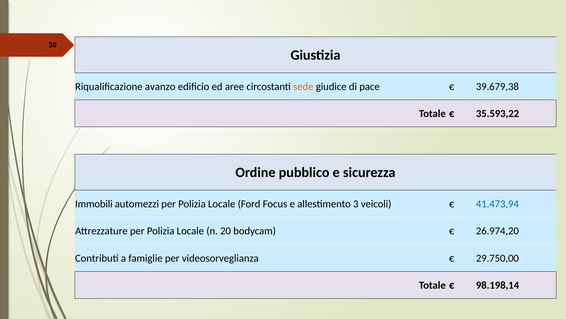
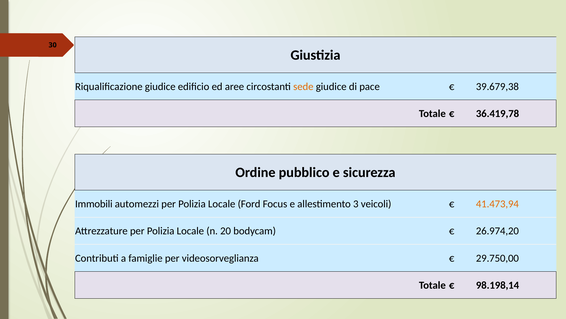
Riqualificazione avanzo: avanzo -> giudice
35.593,22: 35.593,22 -> 36.419,78
41.473,94 colour: blue -> orange
